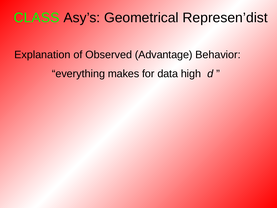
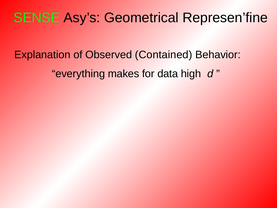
CLASS: CLASS -> SENSE
Represen’dist: Represen’dist -> Represen’fine
Advantage: Advantage -> Contained
